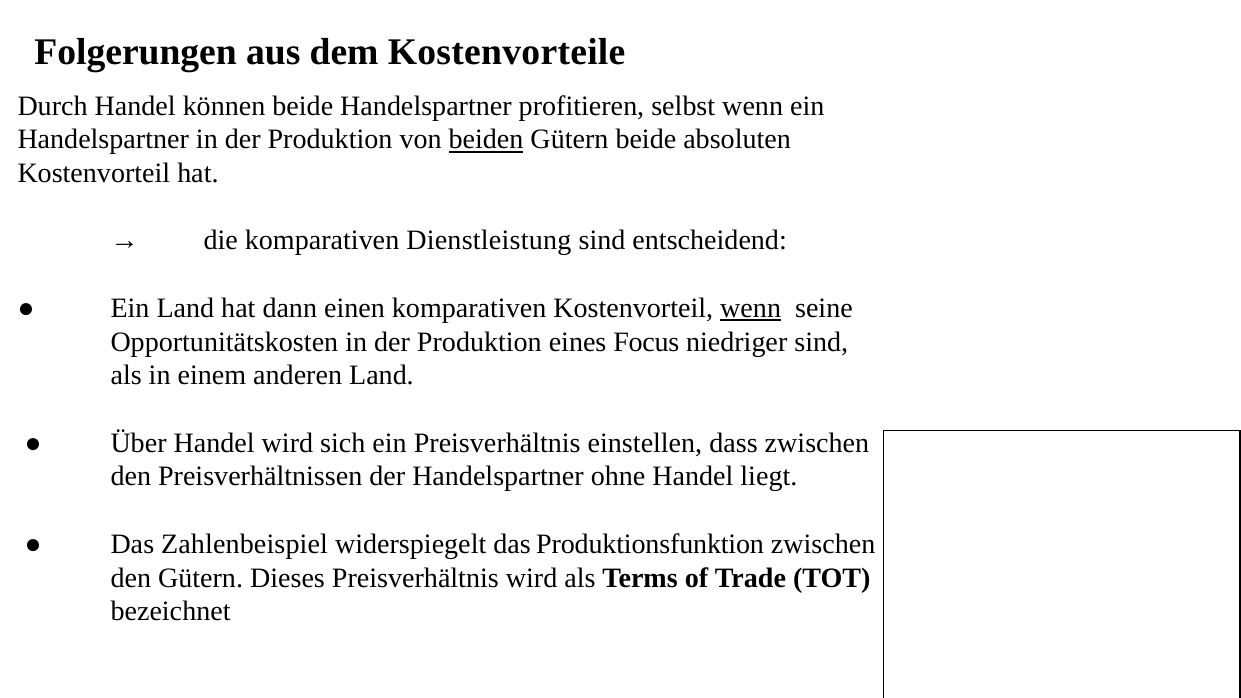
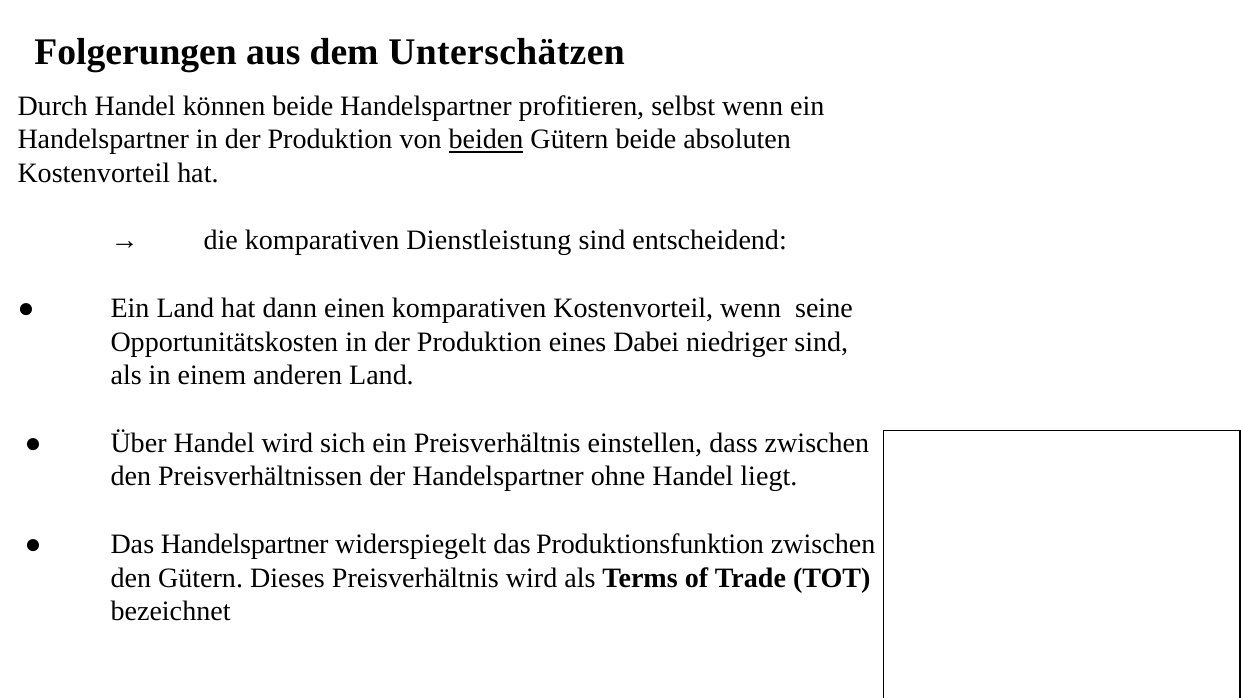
Kostenvorteile: Kostenvorteile -> Unterschätzen
wenn at (751, 308) underline: present -> none
Focus: Focus -> Dabei
Das Zahlenbeispiel: Zahlenbeispiel -> Handelspartner
